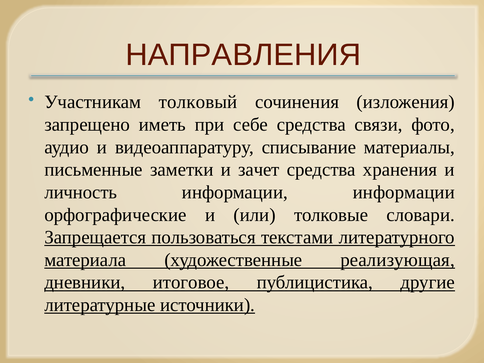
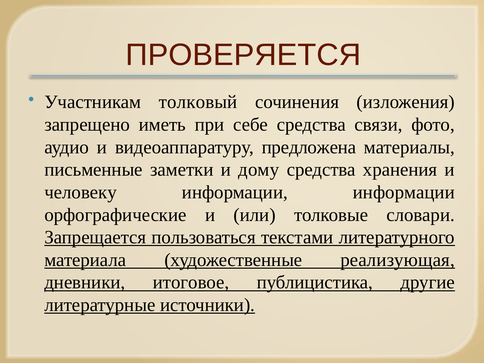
НАПРАВЛЕНИЯ: НАПРАВЛЕНИЯ -> ПРОВЕРЯЕТСЯ
списывание: списывание -> предложена
зачет: зачет -> дому
личность: личность -> человеку
